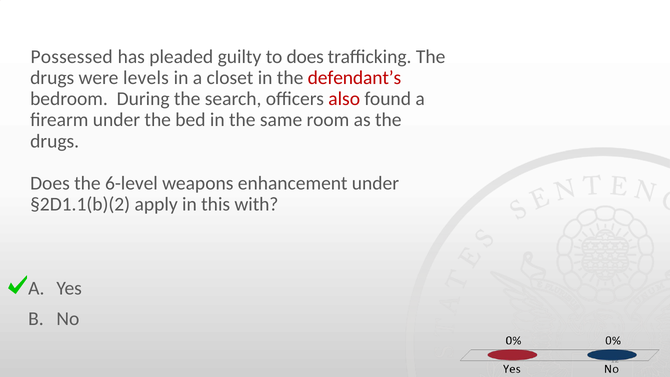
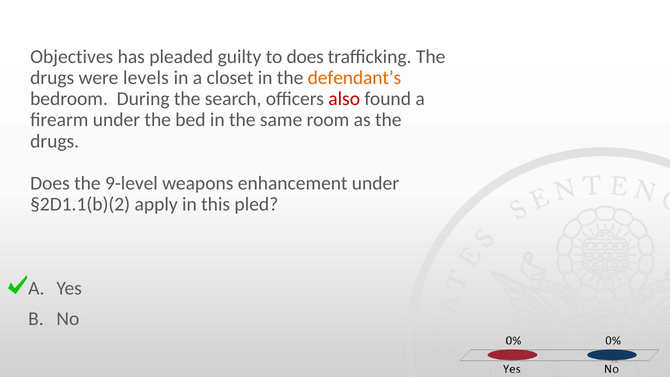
Possessed: Possessed -> Objectives
defendant’s colour: red -> orange
6-level: 6-level -> 9-level
with: with -> pled
